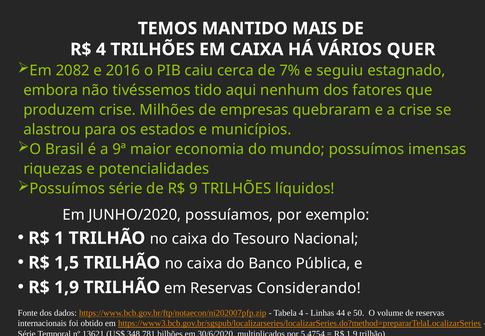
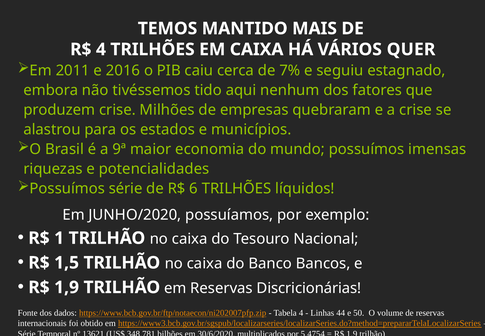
2082: 2082 -> 2011
9: 9 -> 6
Pública: Pública -> Bancos
Considerando: Considerando -> Discricionárias
